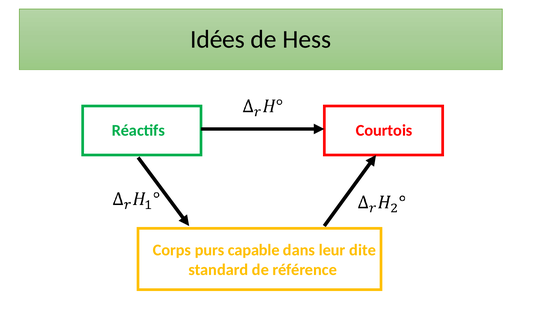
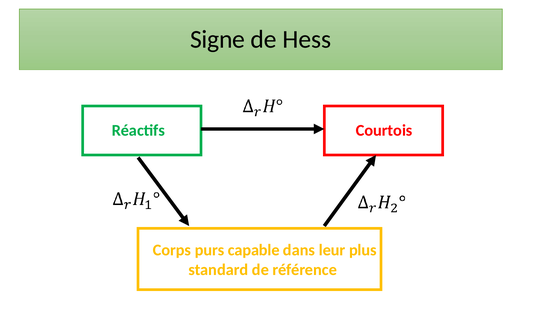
Idées: Idées -> Signe
dite: dite -> plus
